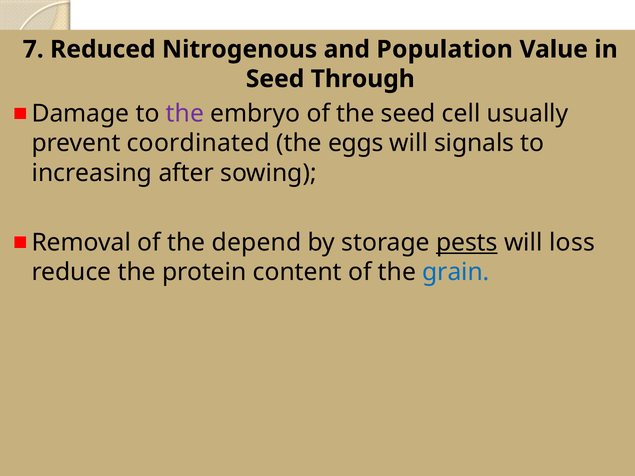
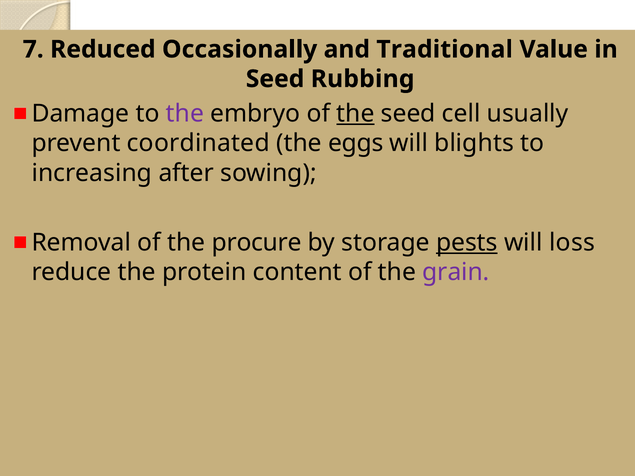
Nitrogenous: Nitrogenous -> Occasionally
Population: Population -> Traditional
Through: Through -> Rubbing
the at (355, 114) underline: none -> present
signals: signals -> blights
depend: depend -> procure
grain colour: blue -> purple
